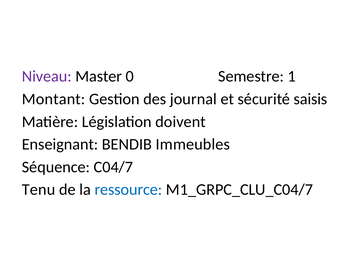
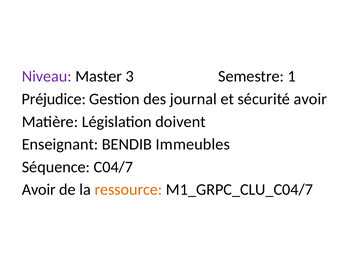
0: 0 -> 3
Montant: Montant -> Préjudice
sécurité saisis: saisis -> avoir
Tenu at (39, 190): Tenu -> Avoir
ressource colour: blue -> orange
